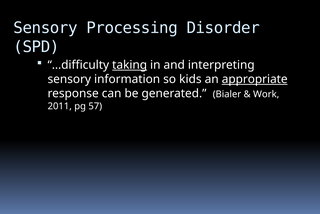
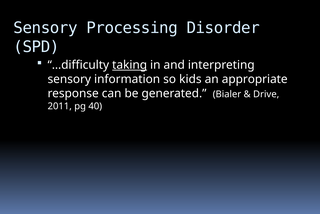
appropriate underline: present -> none
Work: Work -> Drive
57: 57 -> 40
